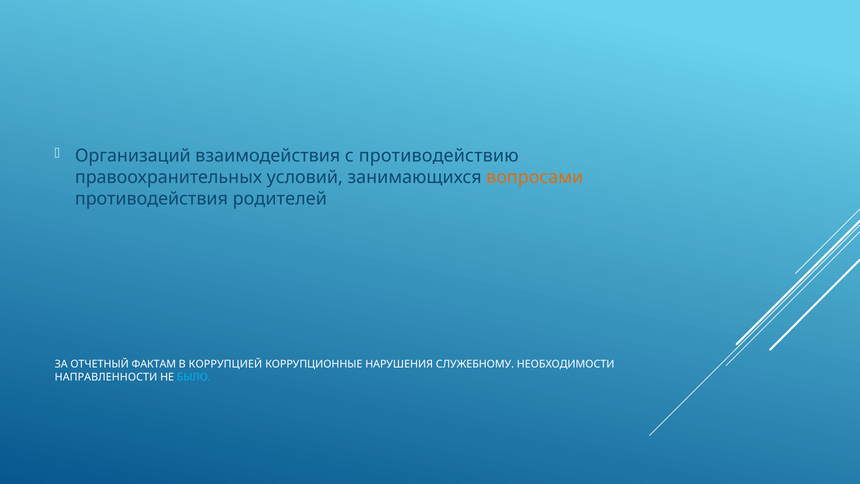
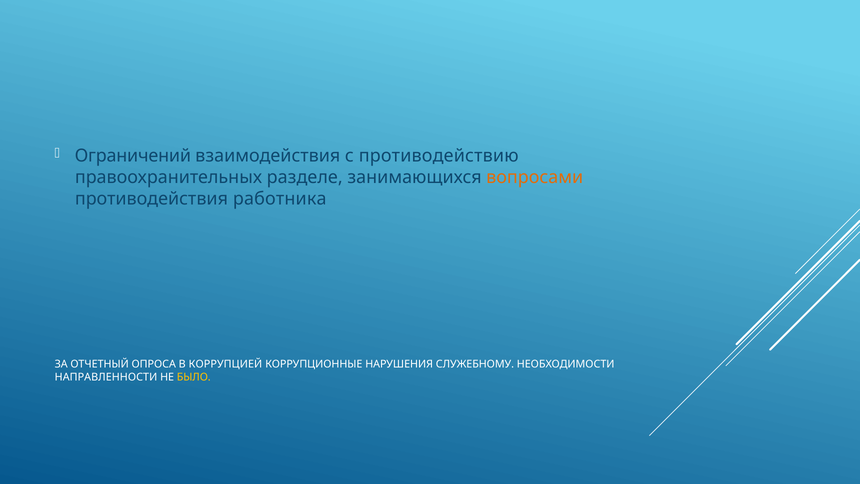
Организаций: Организаций -> Ограничений
условий: условий -> разделе
родителей: родителей -> работника
ФАКТАМ: ФАКТАМ -> ОПРОСА
БЫЛО colour: light blue -> yellow
